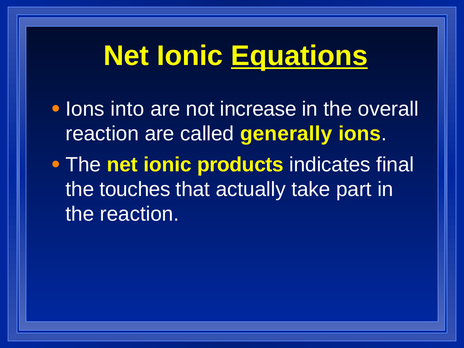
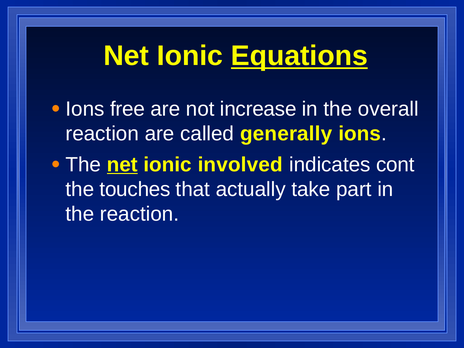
into: into -> free
net at (122, 165) underline: none -> present
products: products -> involved
final: final -> cont
